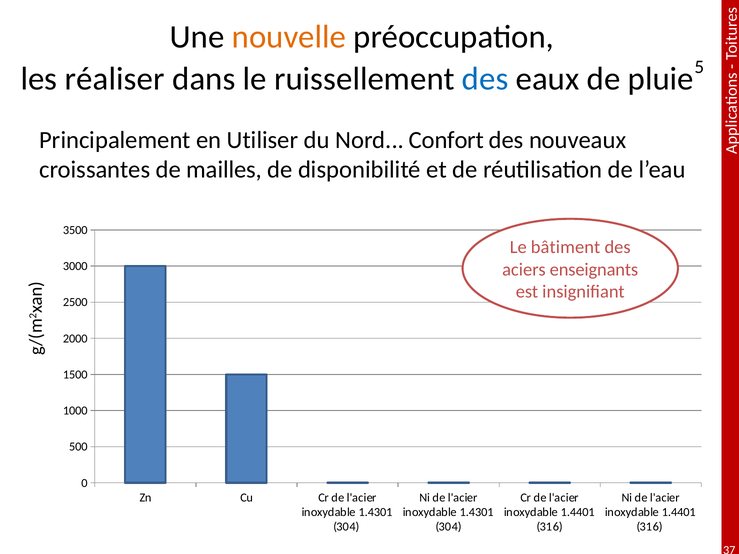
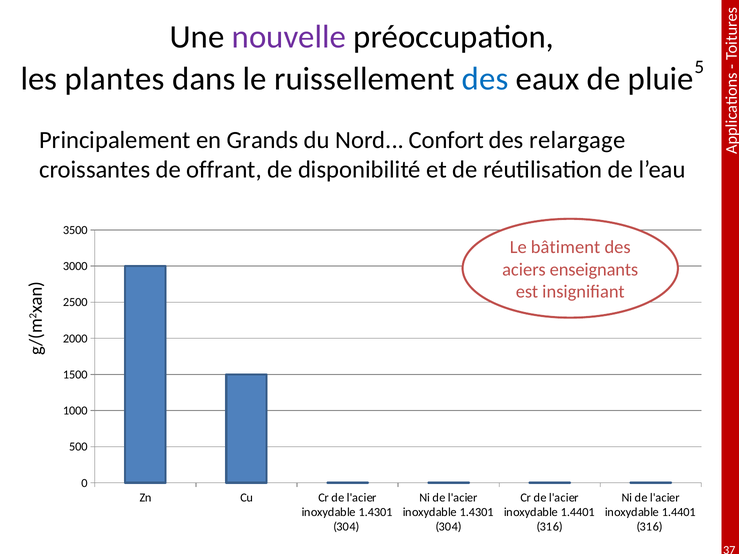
nouvelle colour: orange -> purple
réaliser: réaliser -> plantes
Utiliser: Utiliser -> Grands
nouveaux: nouveaux -> relargage
mailles: mailles -> offrant
